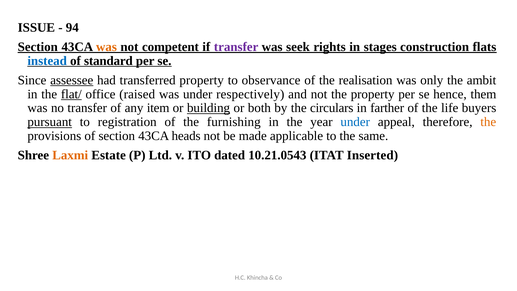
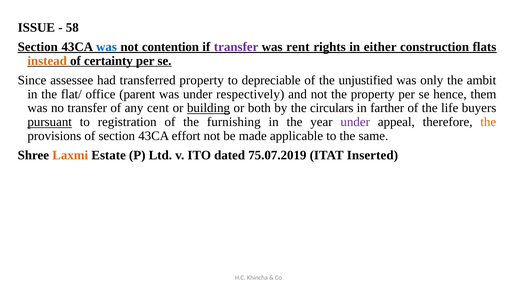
94: 94 -> 58
was at (106, 47) colour: orange -> blue
competent: competent -> contention
seek: seek -> rent
stages: stages -> either
instead colour: blue -> orange
standard: standard -> certainty
assessee underline: present -> none
observance: observance -> depreciable
realisation: realisation -> unjustified
flat/ underline: present -> none
raised: raised -> parent
item: item -> cent
under at (355, 122) colour: blue -> purple
heads: heads -> effort
10.21.0543: 10.21.0543 -> 75.07.2019
